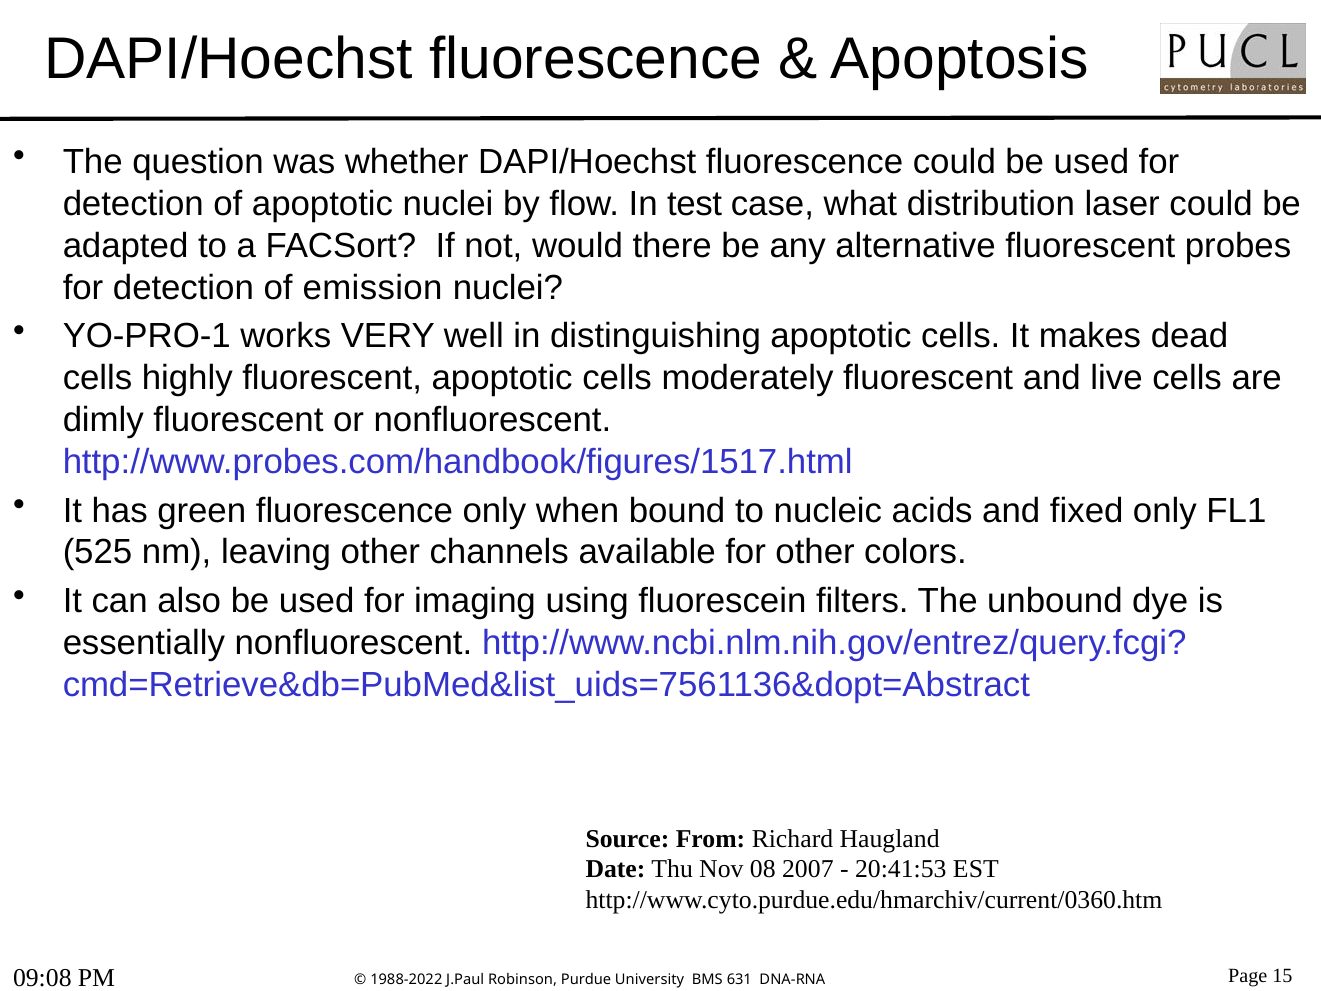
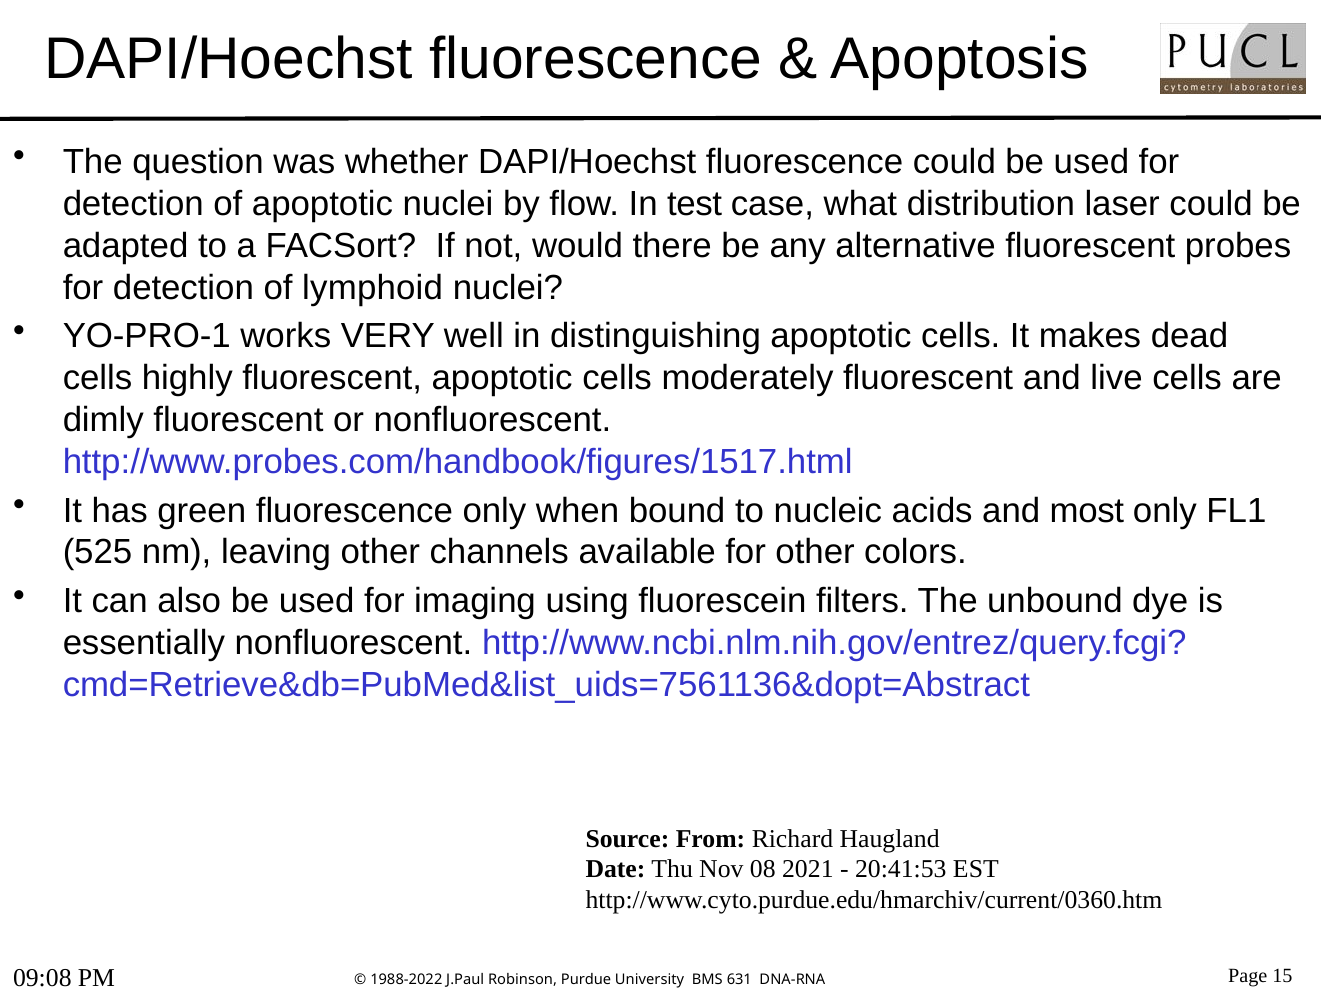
emission: emission -> lymphoid
fixed: fixed -> most
2007: 2007 -> 2021
